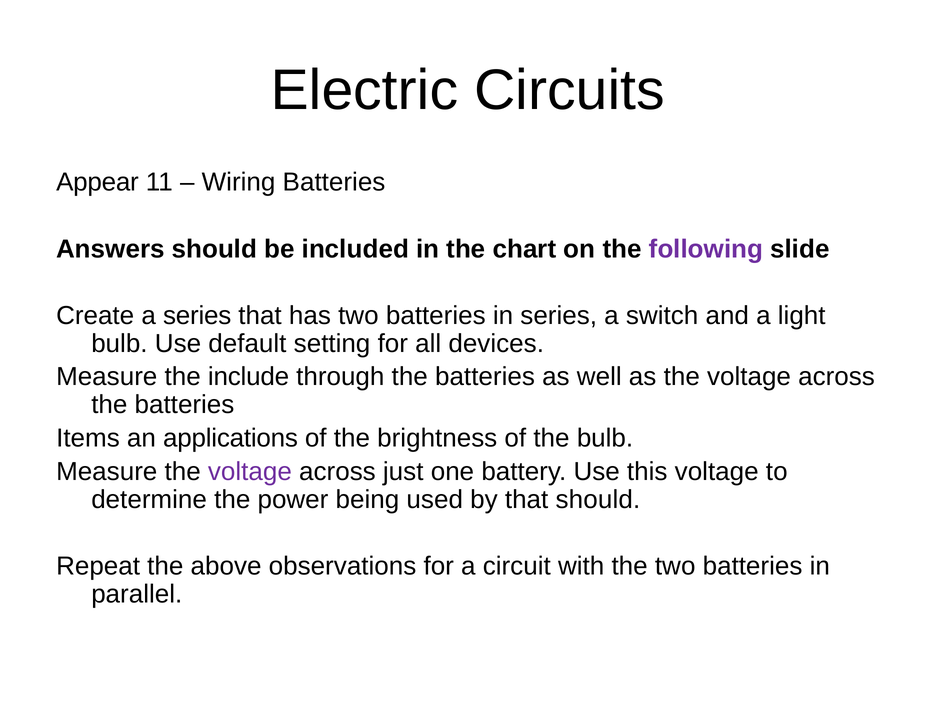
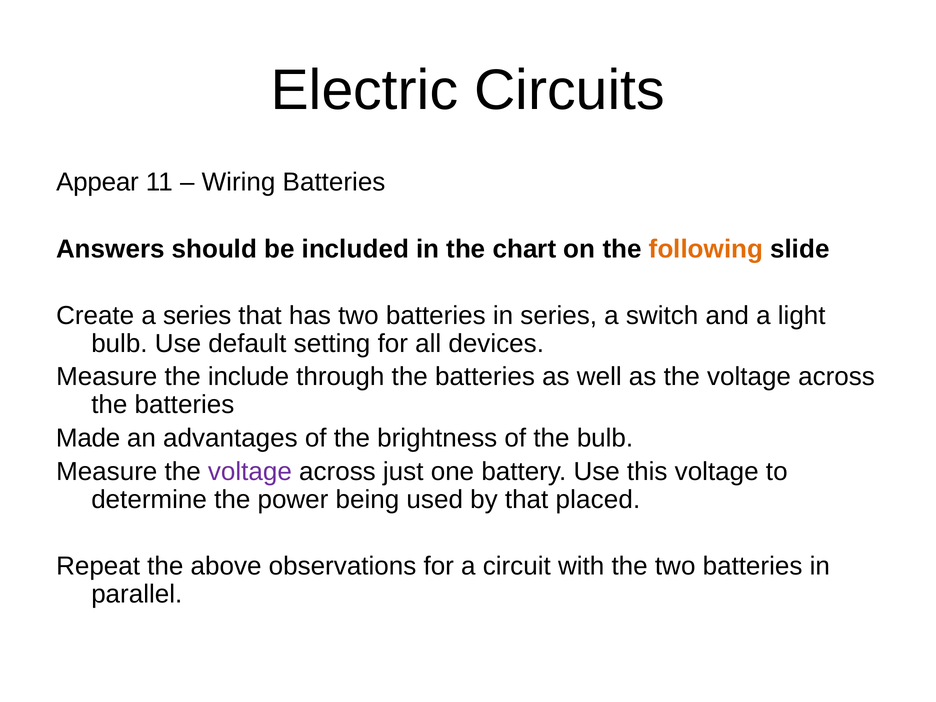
following colour: purple -> orange
Items: Items -> Made
applications: applications -> advantages
that should: should -> placed
